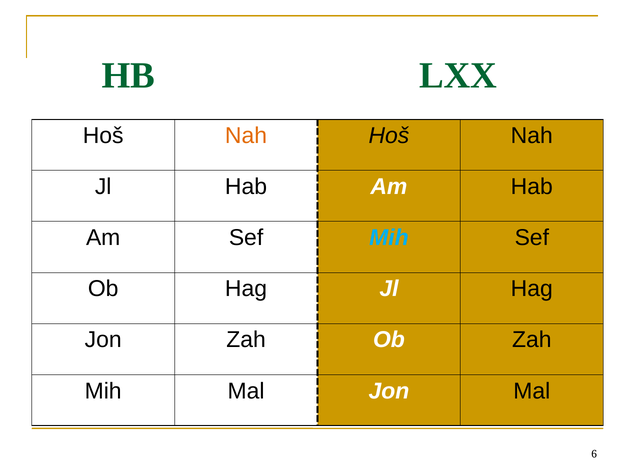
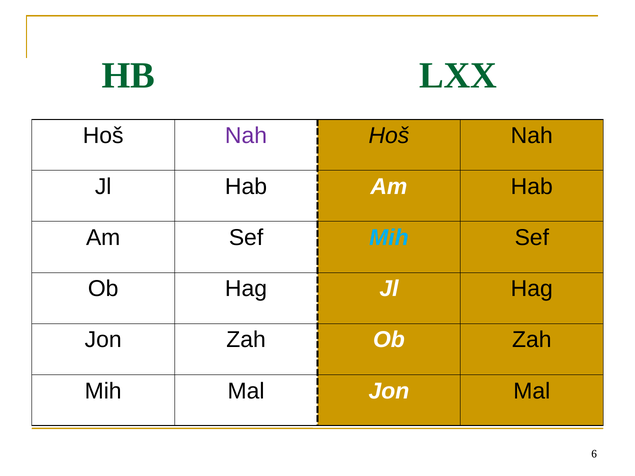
Nah at (246, 136) colour: orange -> purple
